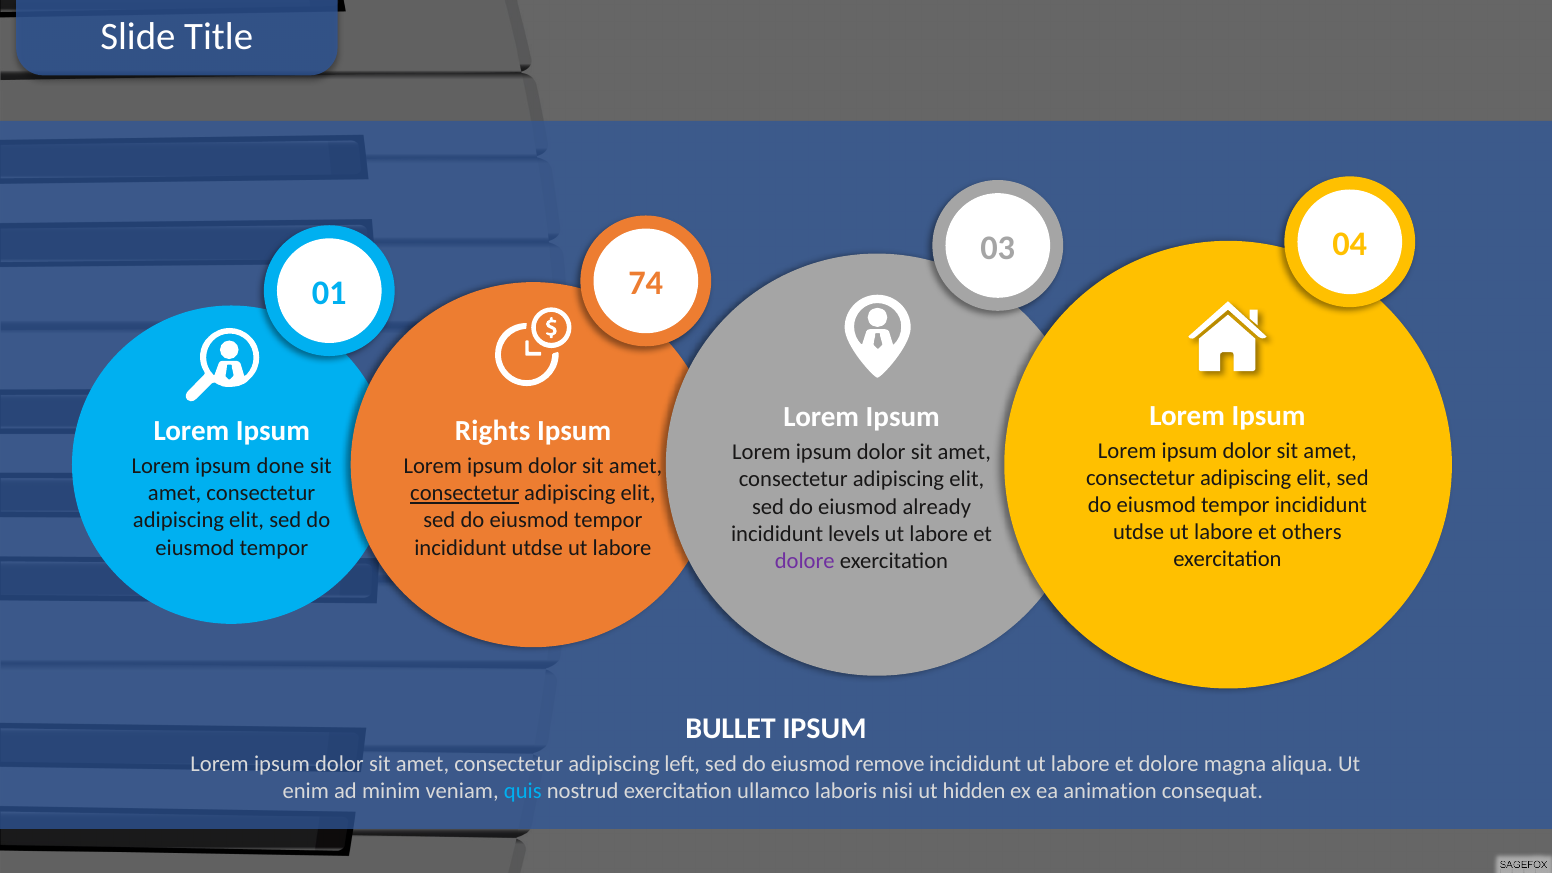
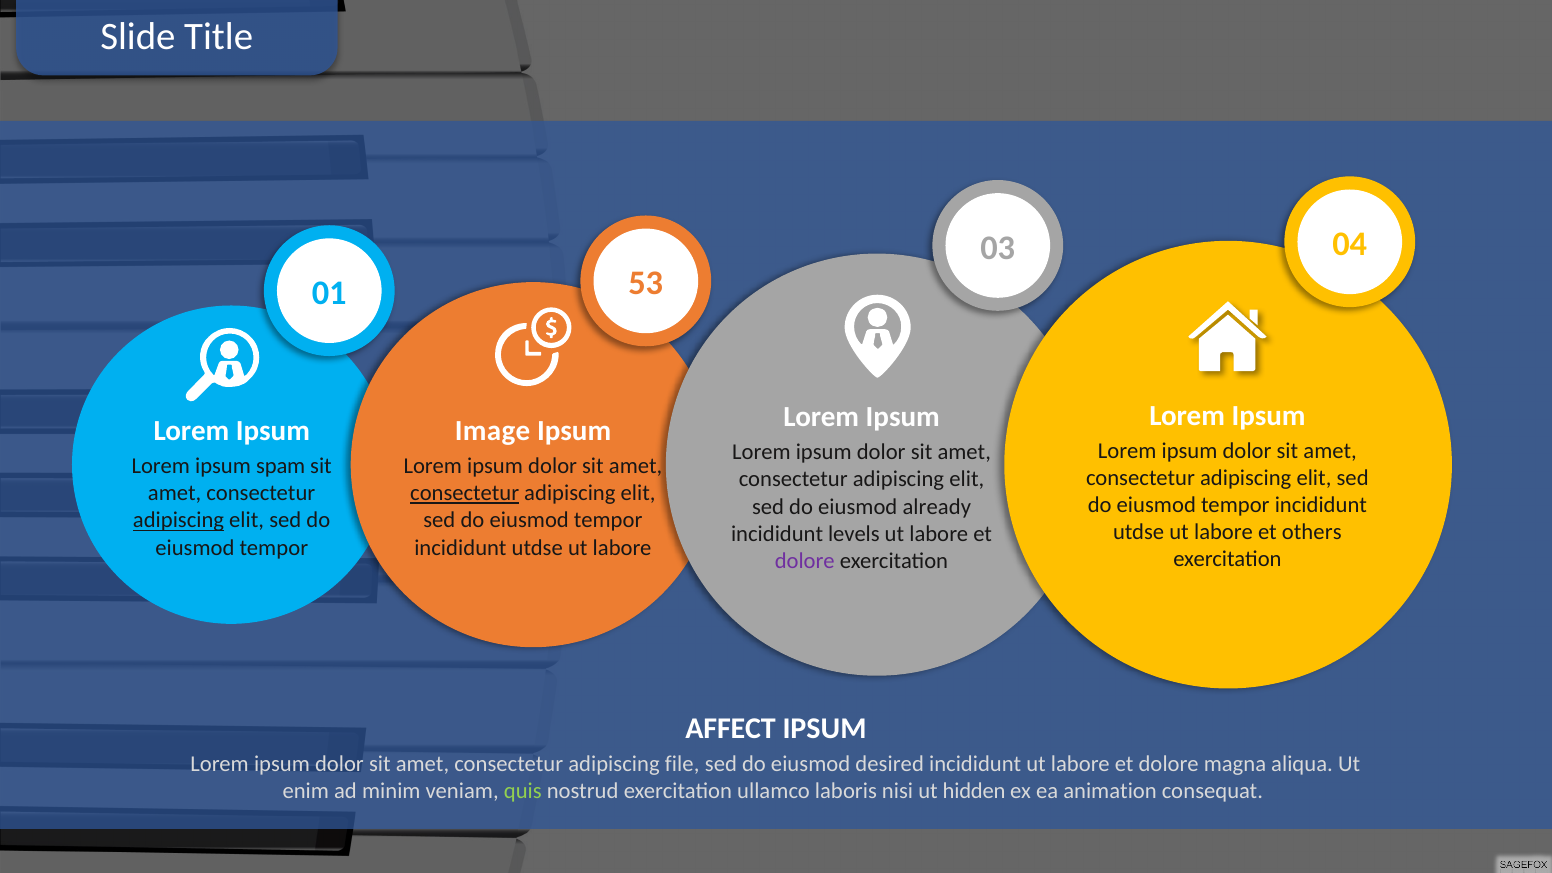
74: 74 -> 53
Rights: Rights -> Image
done: done -> spam
adipiscing at (179, 520) underline: none -> present
BULLET: BULLET -> AFFECT
left: left -> file
remove: remove -> desired
quis colour: light blue -> light green
